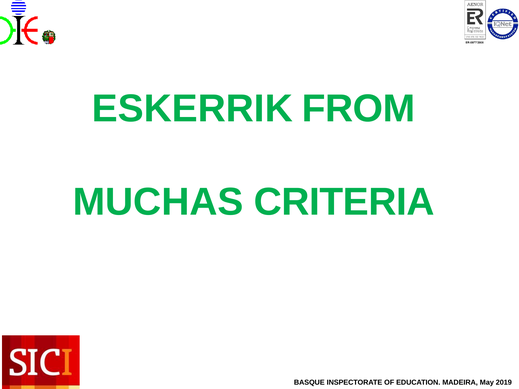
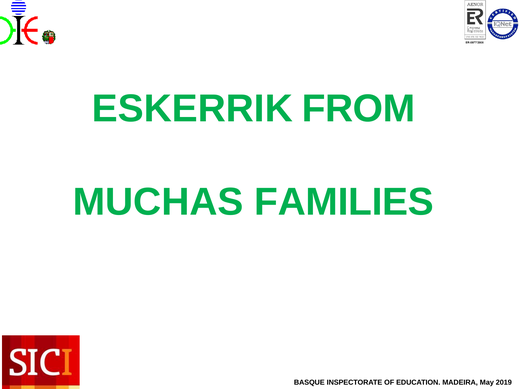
CRITERIA: CRITERIA -> FAMILIES
